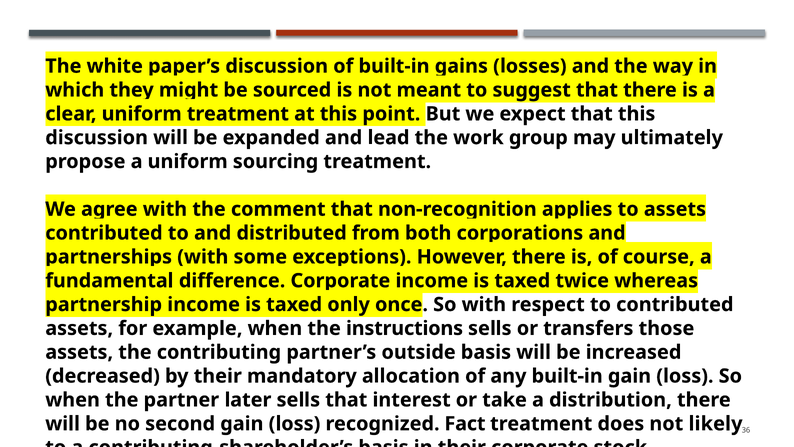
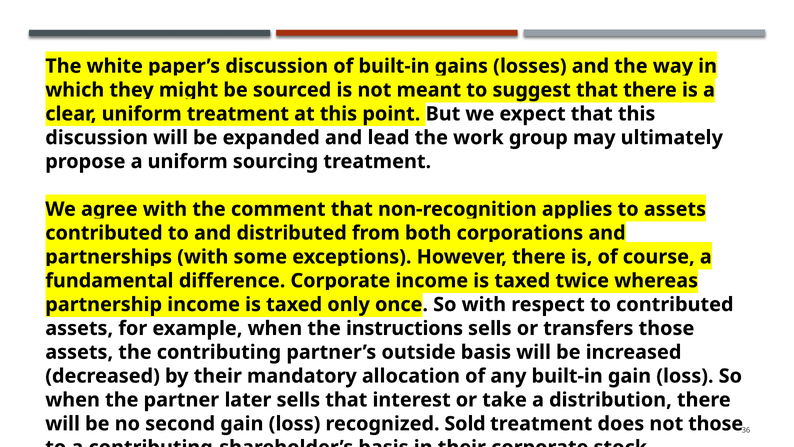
Fact: Fact -> Sold
not likely: likely -> those
